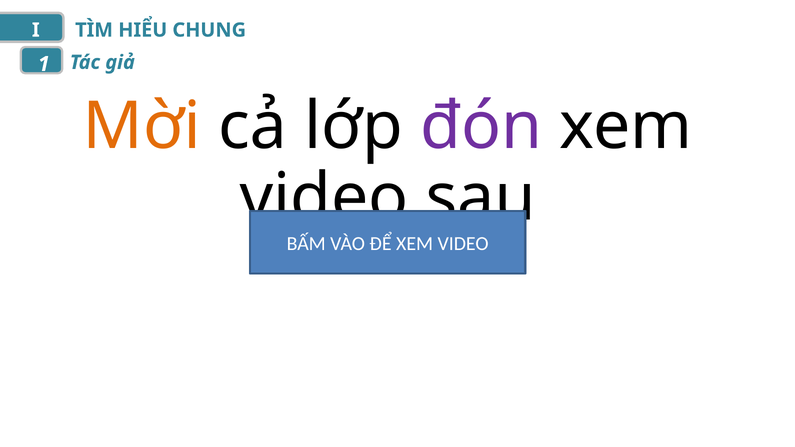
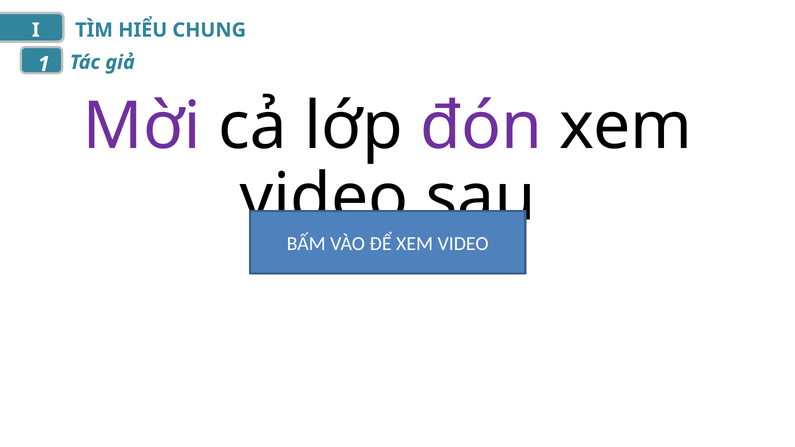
Mời colour: orange -> purple
